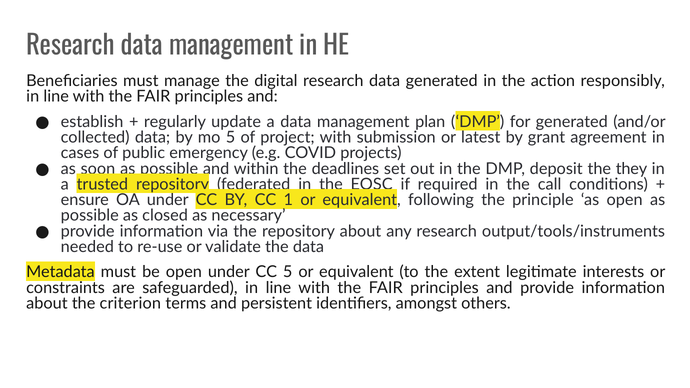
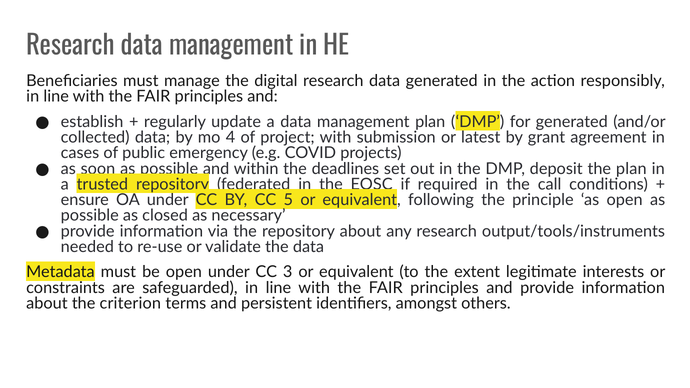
mo 5: 5 -> 4
the they: they -> plan
1: 1 -> 5
CC 5: 5 -> 3
